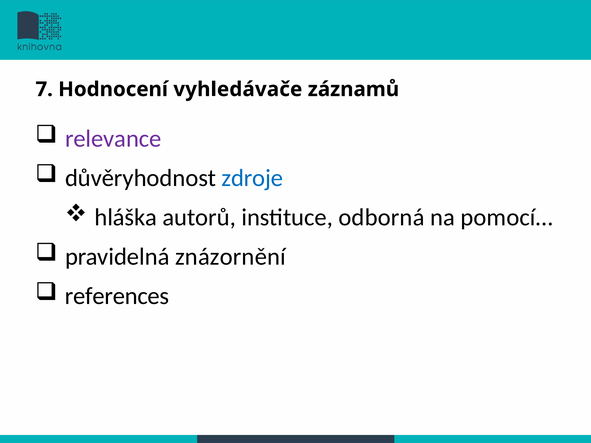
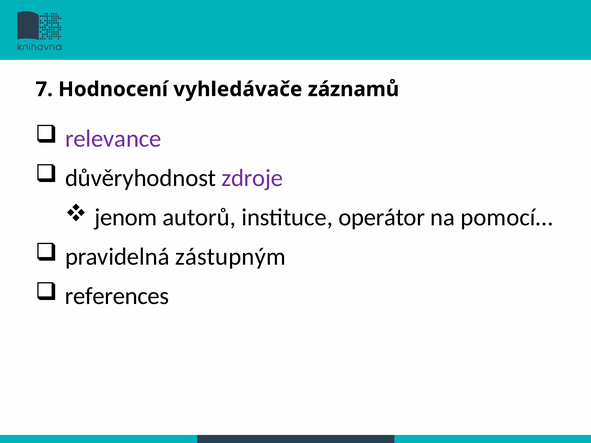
zdroje colour: blue -> purple
hláška: hláška -> jenom
odborná: odborná -> operátor
znázornění: znázornění -> zástupným
